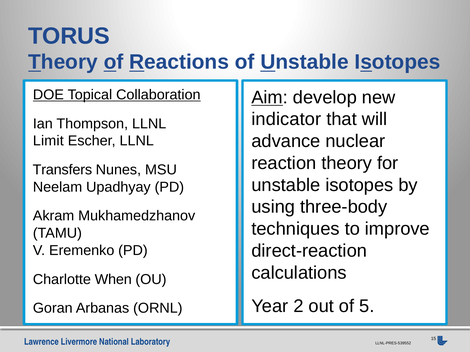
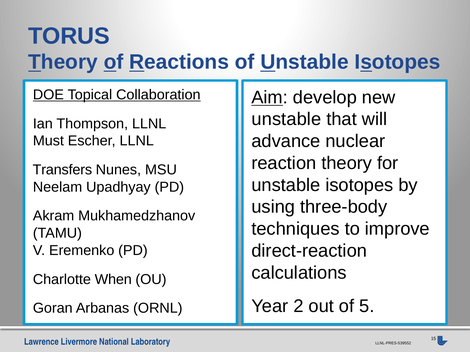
indicator at (286, 119): indicator -> unstable
Limit: Limit -> Must
